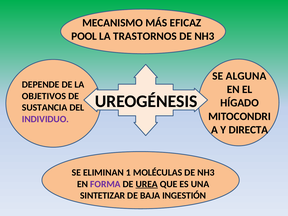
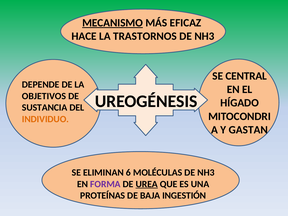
MECANISMO underline: none -> present
POOL: POOL -> HACE
ALGUNA: ALGUNA -> CENTRAL
INDIVIDUO colour: purple -> orange
DIRECTA: DIRECTA -> GASTAN
1: 1 -> 6
SINTETIZAR: SINTETIZAR -> PROTEÍNAS
